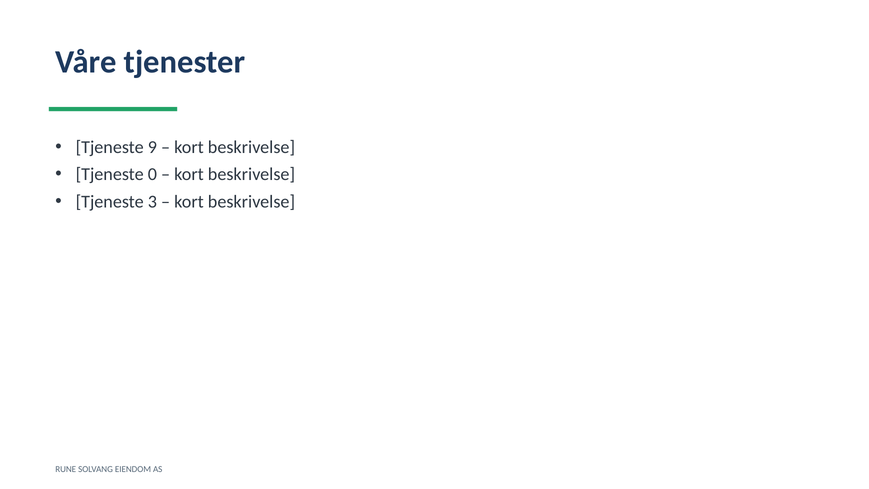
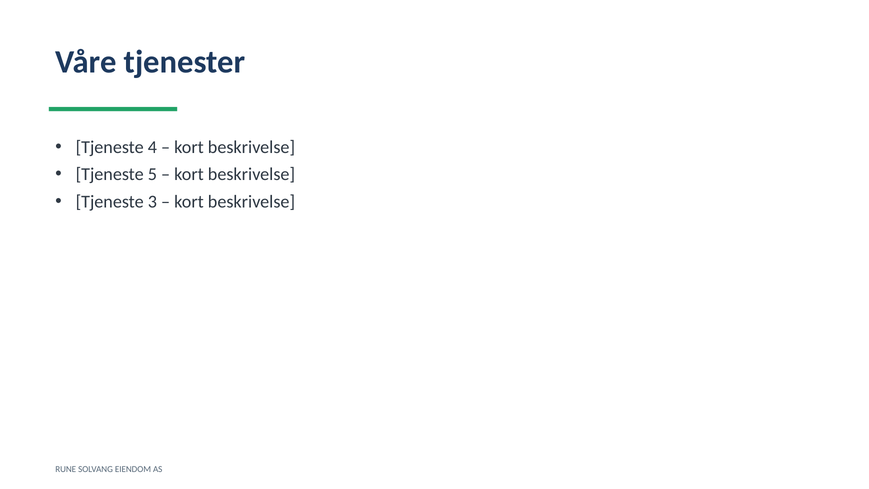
9: 9 -> 4
0: 0 -> 5
